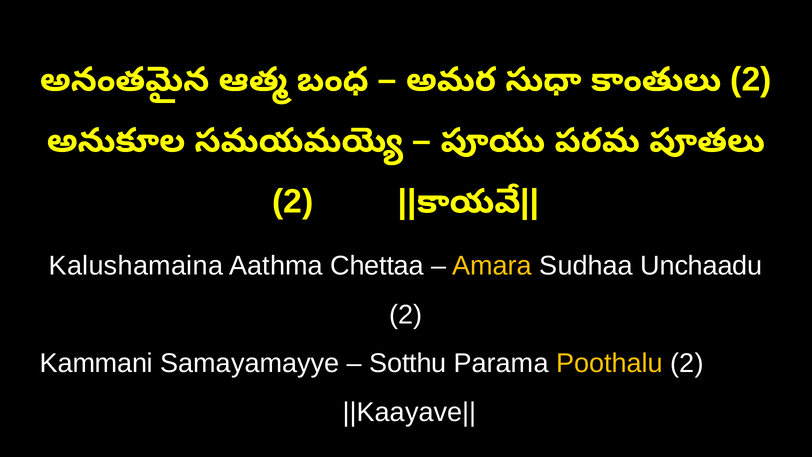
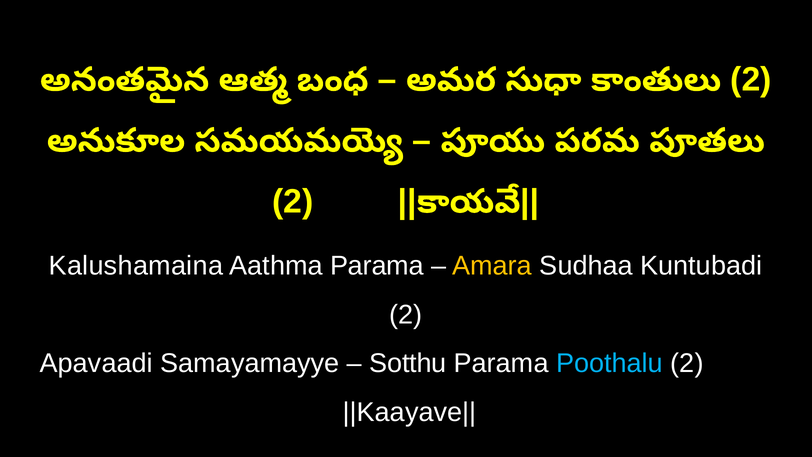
Aathma Chettaa: Chettaa -> Parama
Unchaadu: Unchaadu -> Kuntubadi
Kammani: Kammani -> Apavaadi
Poothalu colour: yellow -> light blue
